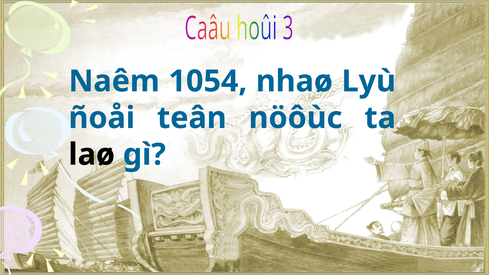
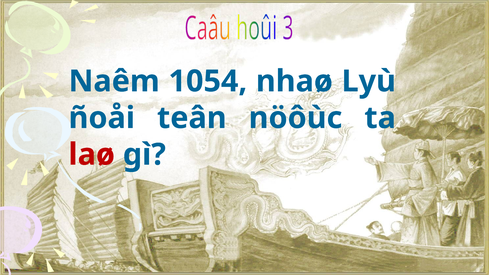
laø colour: black -> red
